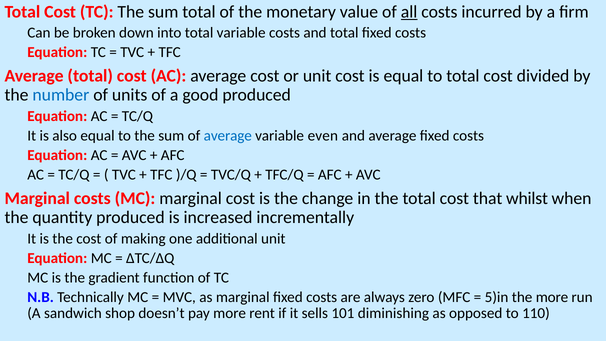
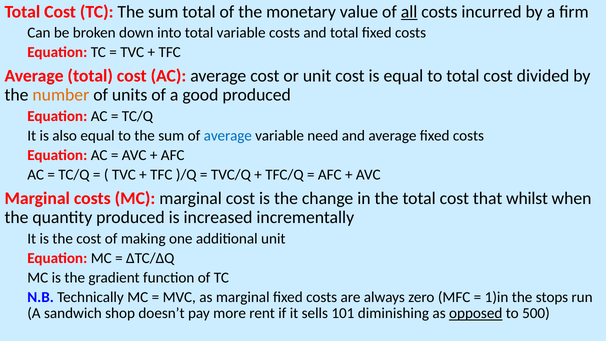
number colour: blue -> orange
even: even -> need
5)in: 5)in -> 1)in
the more: more -> stops
opposed underline: none -> present
110: 110 -> 500
